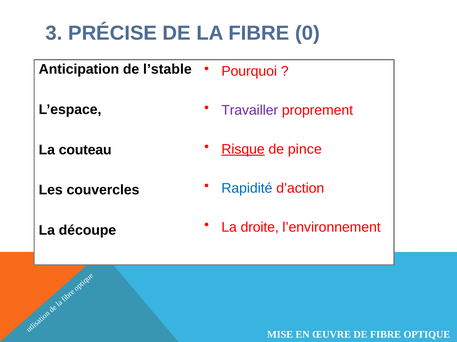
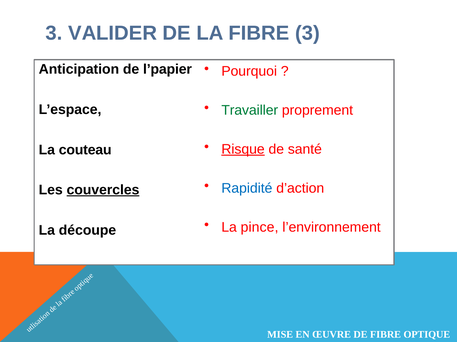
PRÉCISE: PRÉCISE -> VALIDER
FIBRE 0: 0 -> 3
l’stable: l’stable -> l’papier
Travailler colour: purple -> green
pince: pince -> santé
couvercles underline: none -> present
droite: droite -> pince
